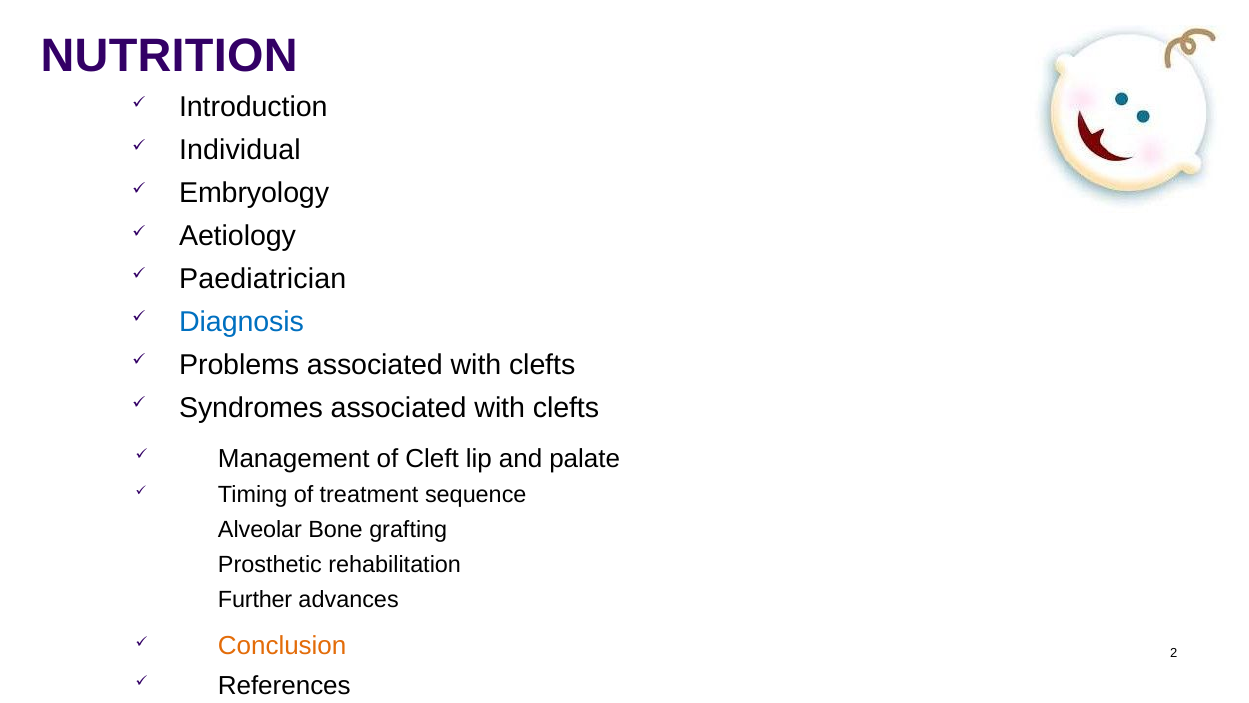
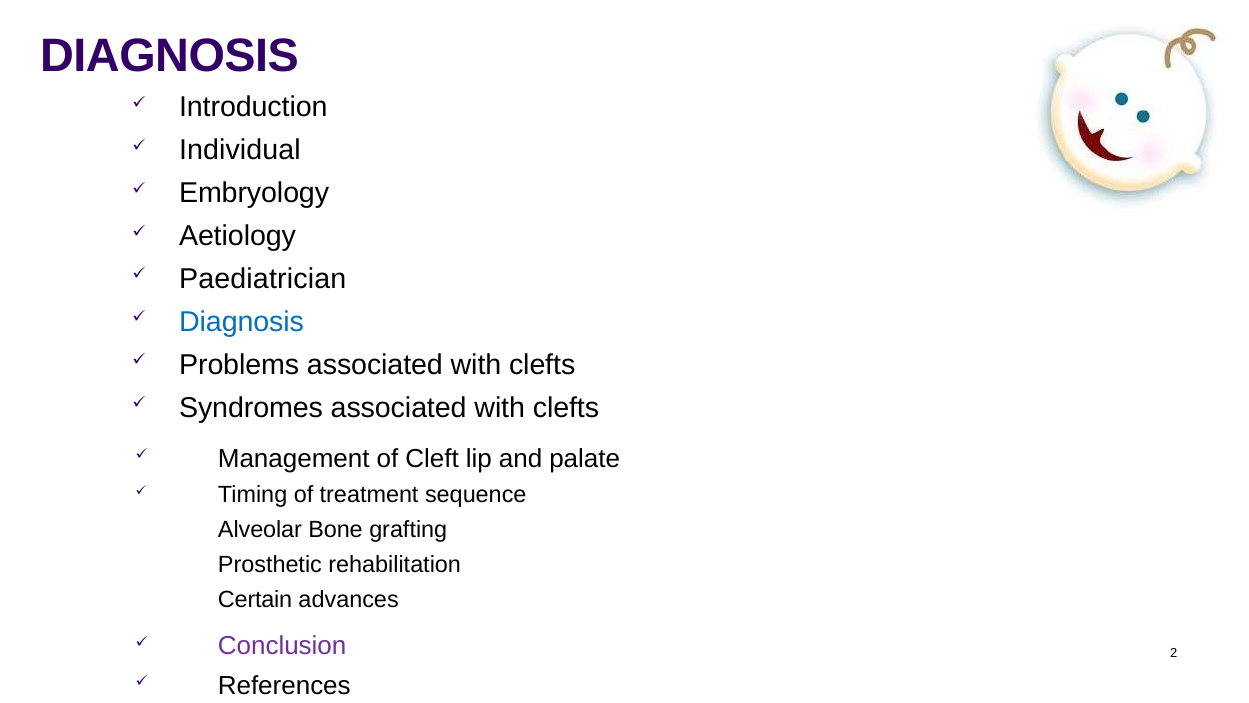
NUTRITION at (169, 56): NUTRITION -> DIAGNOSIS
Further: Further -> Certain
Conclusion colour: orange -> purple
